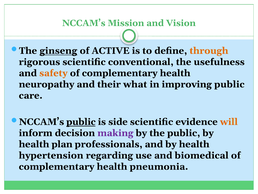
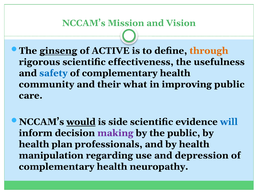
conventional: conventional -> effectiveness
safety colour: orange -> blue
neuropathy: neuropathy -> community
NCCAM’s public: public -> would
will colour: orange -> blue
hypertension: hypertension -> manipulation
biomedical: biomedical -> depression
pneumonia: pneumonia -> neuropathy
